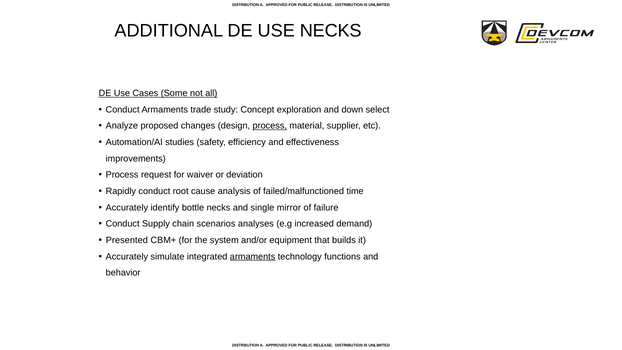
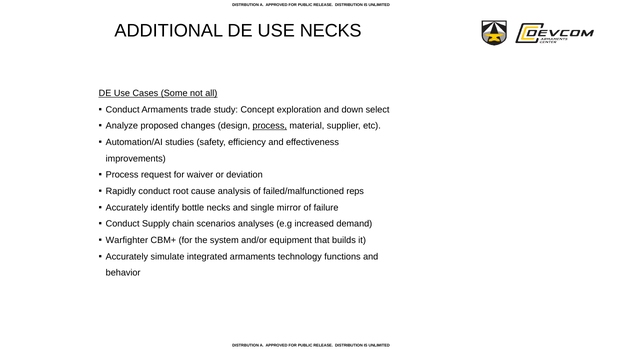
time: time -> reps
Presented: Presented -> Warfighter
armaments at (253, 256) underline: present -> none
